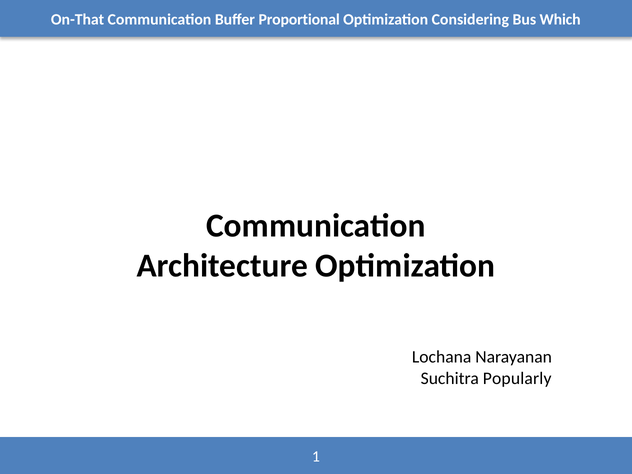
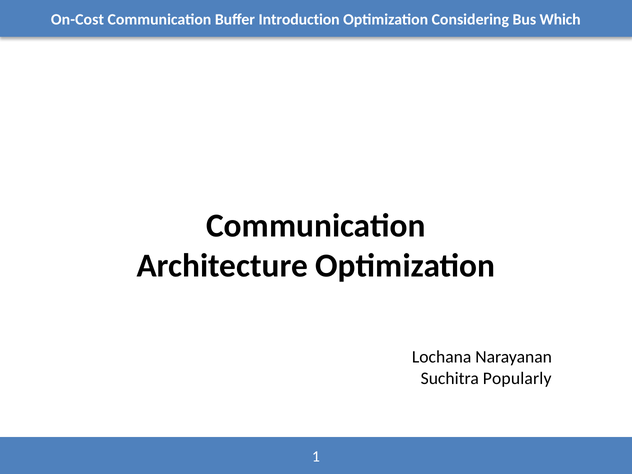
On-That: On-That -> On-Cost
Proportional: Proportional -> Introduction
